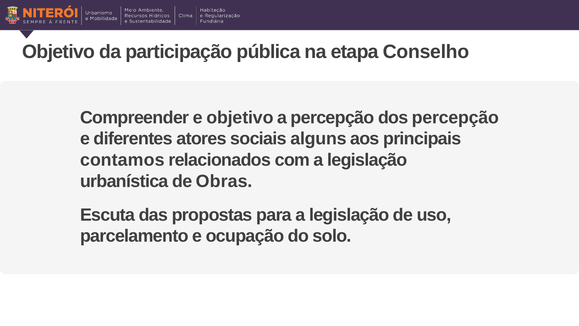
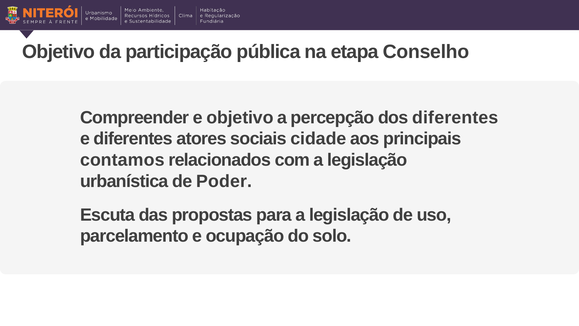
dos percepção: percepção -> diferentes
alguns: alguns -> cidade
Obras: Obras -> Poder
